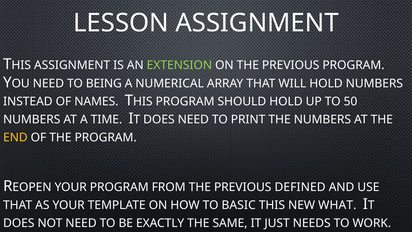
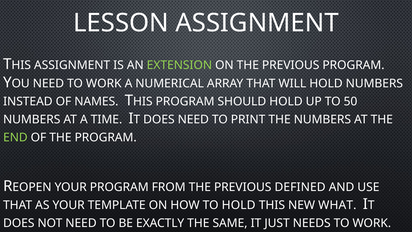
NEED TO BEING: BEING -> WORK
END colour: yellow -> light green
TO BASIC: BASIC -> HOLD
